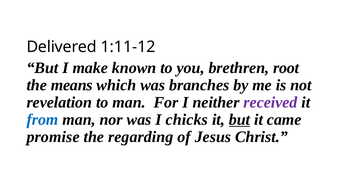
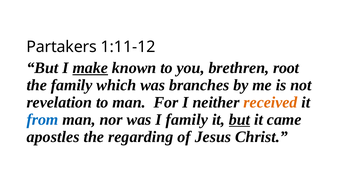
Delivered: Delivered -> Partakers
make underline: none -> present
the means: means -> family
received colour: purple -> orange
I chicks: chicks -> family
promise: promise -> apostles
